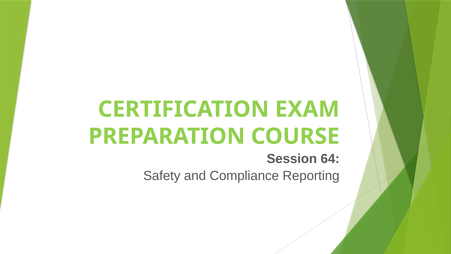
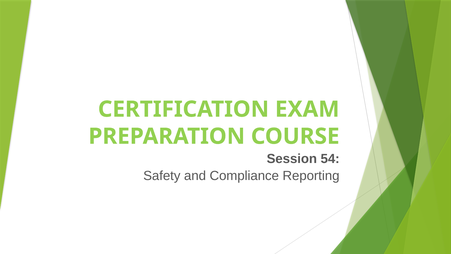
64: 64 -> 54
